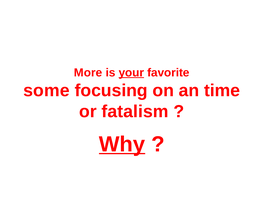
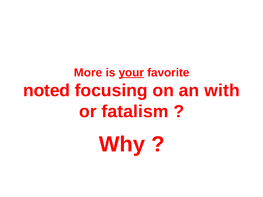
some: some -> noted
time: time -> with
Why underline: present -> none
